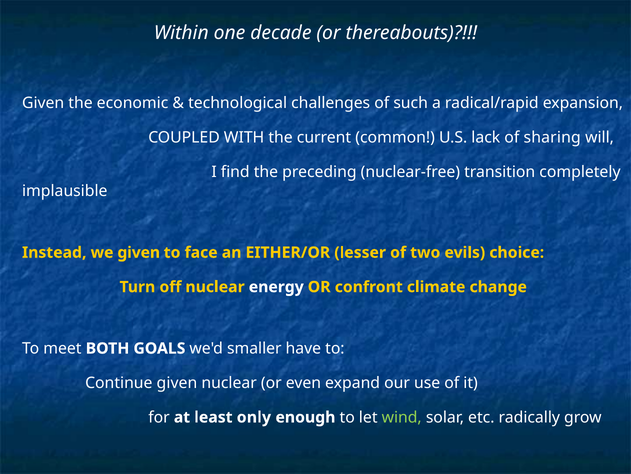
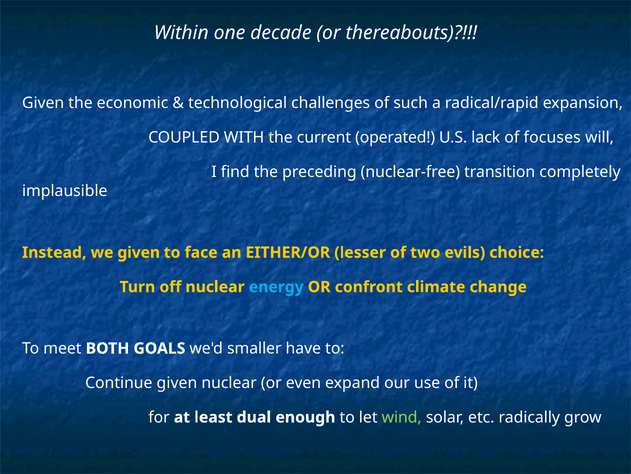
common: common -> operated
sharing: sharing -> focuses
energy colour: white -> light blue
only: only -> dual
